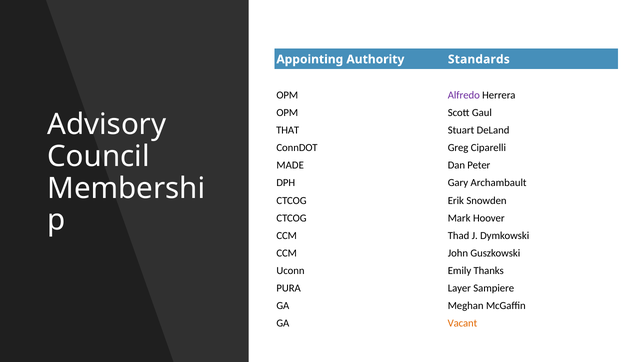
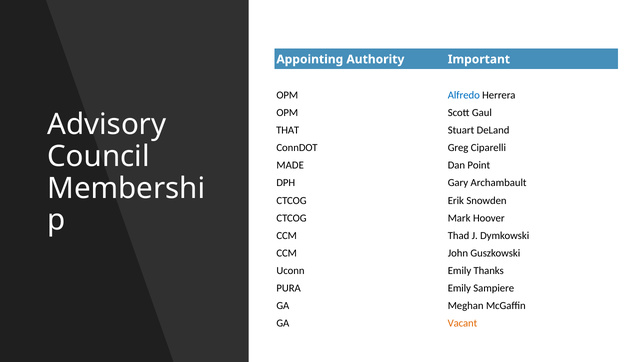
Standards: Standards -> Important
Alfredo colour: purple -> blue
Peter: Peter -> Point
PURA Layer: Layer -> Emily
